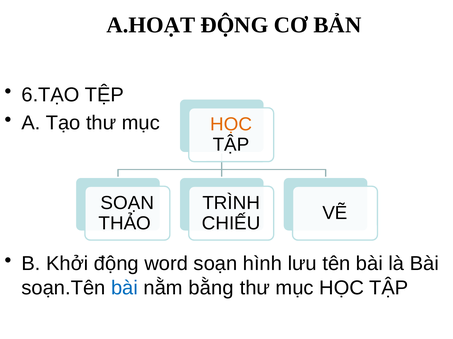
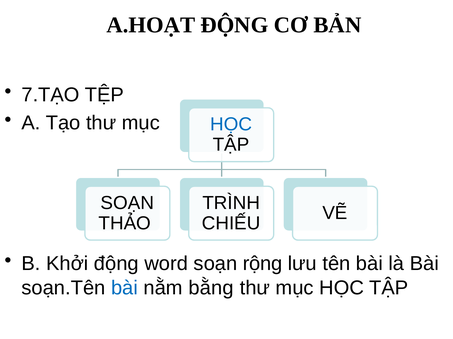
6.TẠO: 6.TẠO -> 7.TẠO
HỌC at (231, 125) colour: orange -> blue
hình: hình -> rộng
